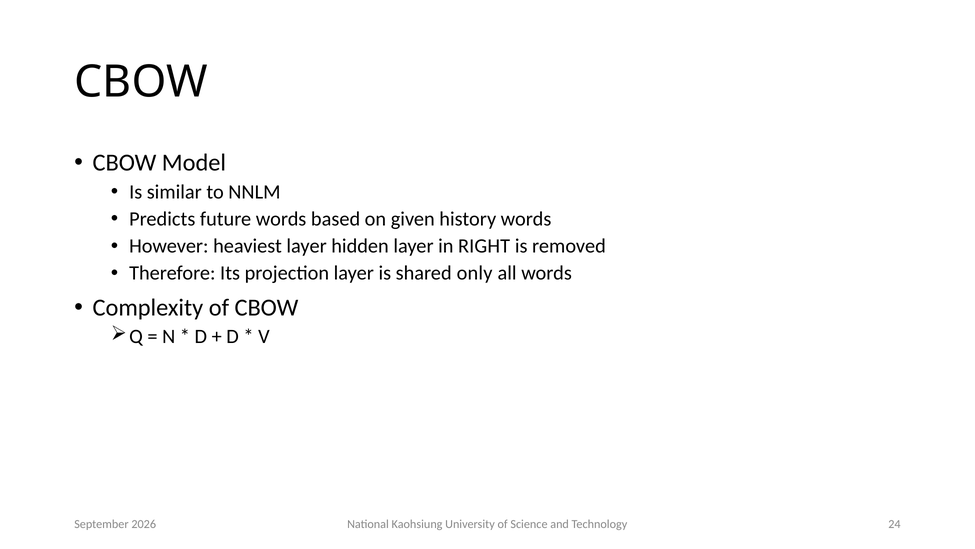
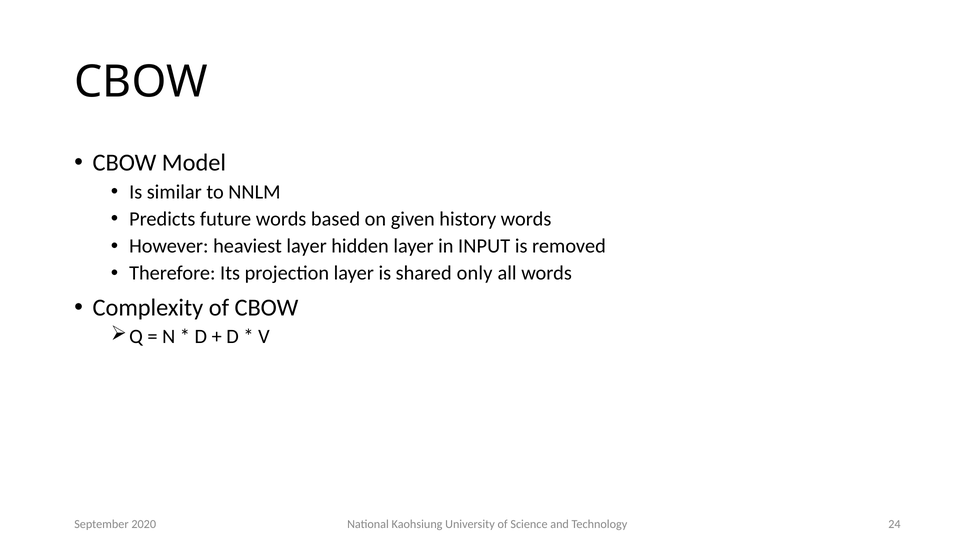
RIGHT: RIGHT -> INPUT
2026: 2026 -> 2020
